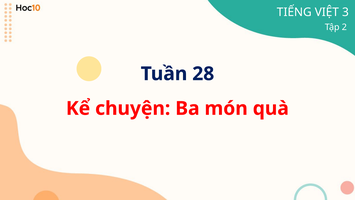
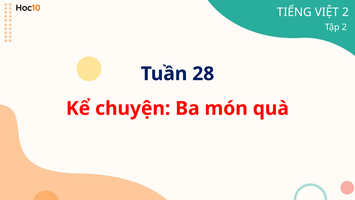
VIỆT 3: 3 -> 2
